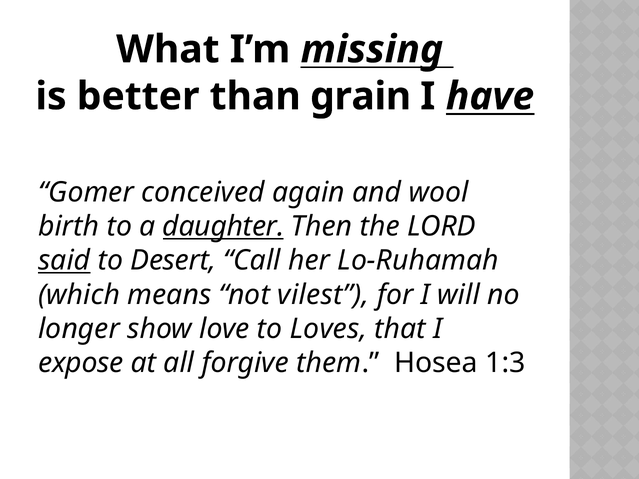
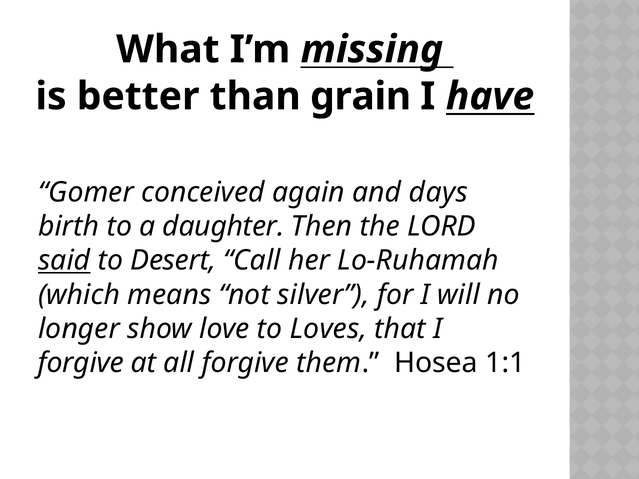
wool: wool -> days
daughter underline: present -> none
vilest: vilest -> silver
expose at (81, 363): expose -> forgive
1:3: 1:3 -> 1:1
